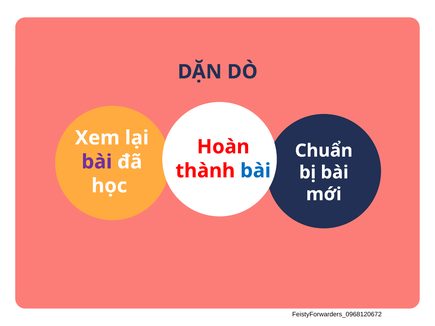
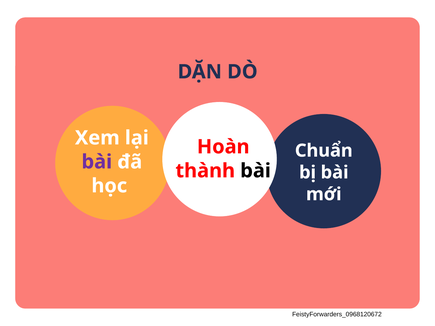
bài at (256, 171) colour: blue -> black
